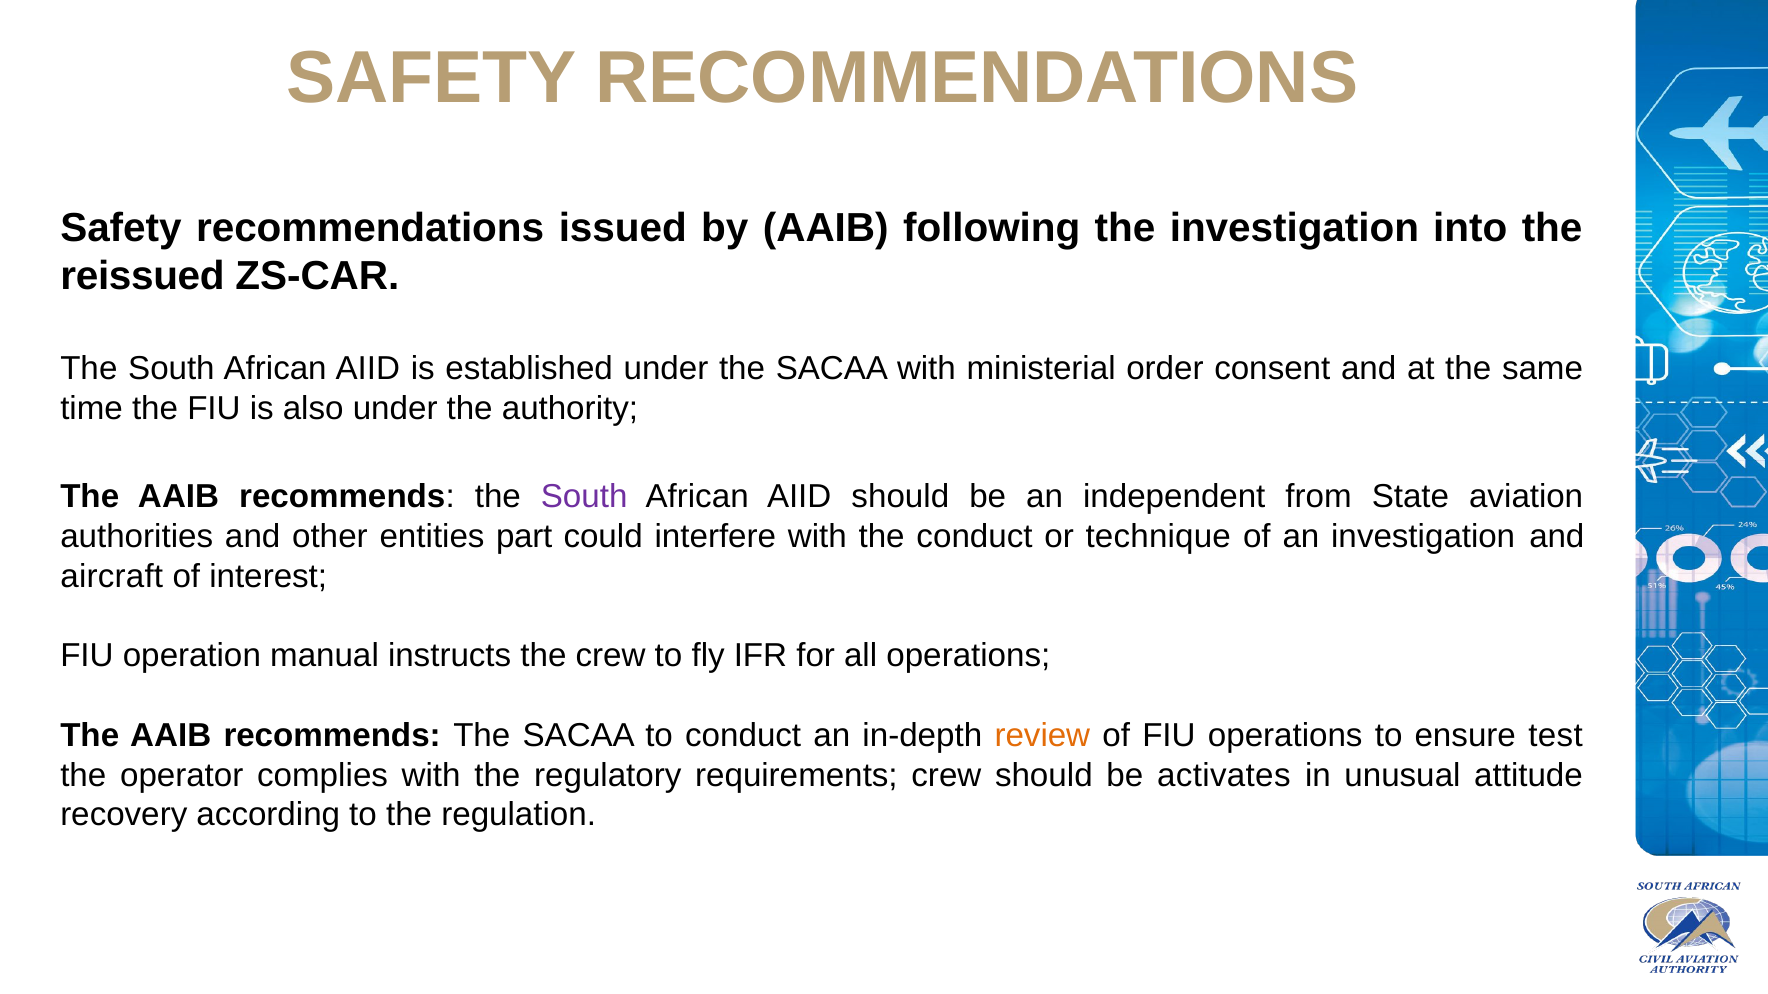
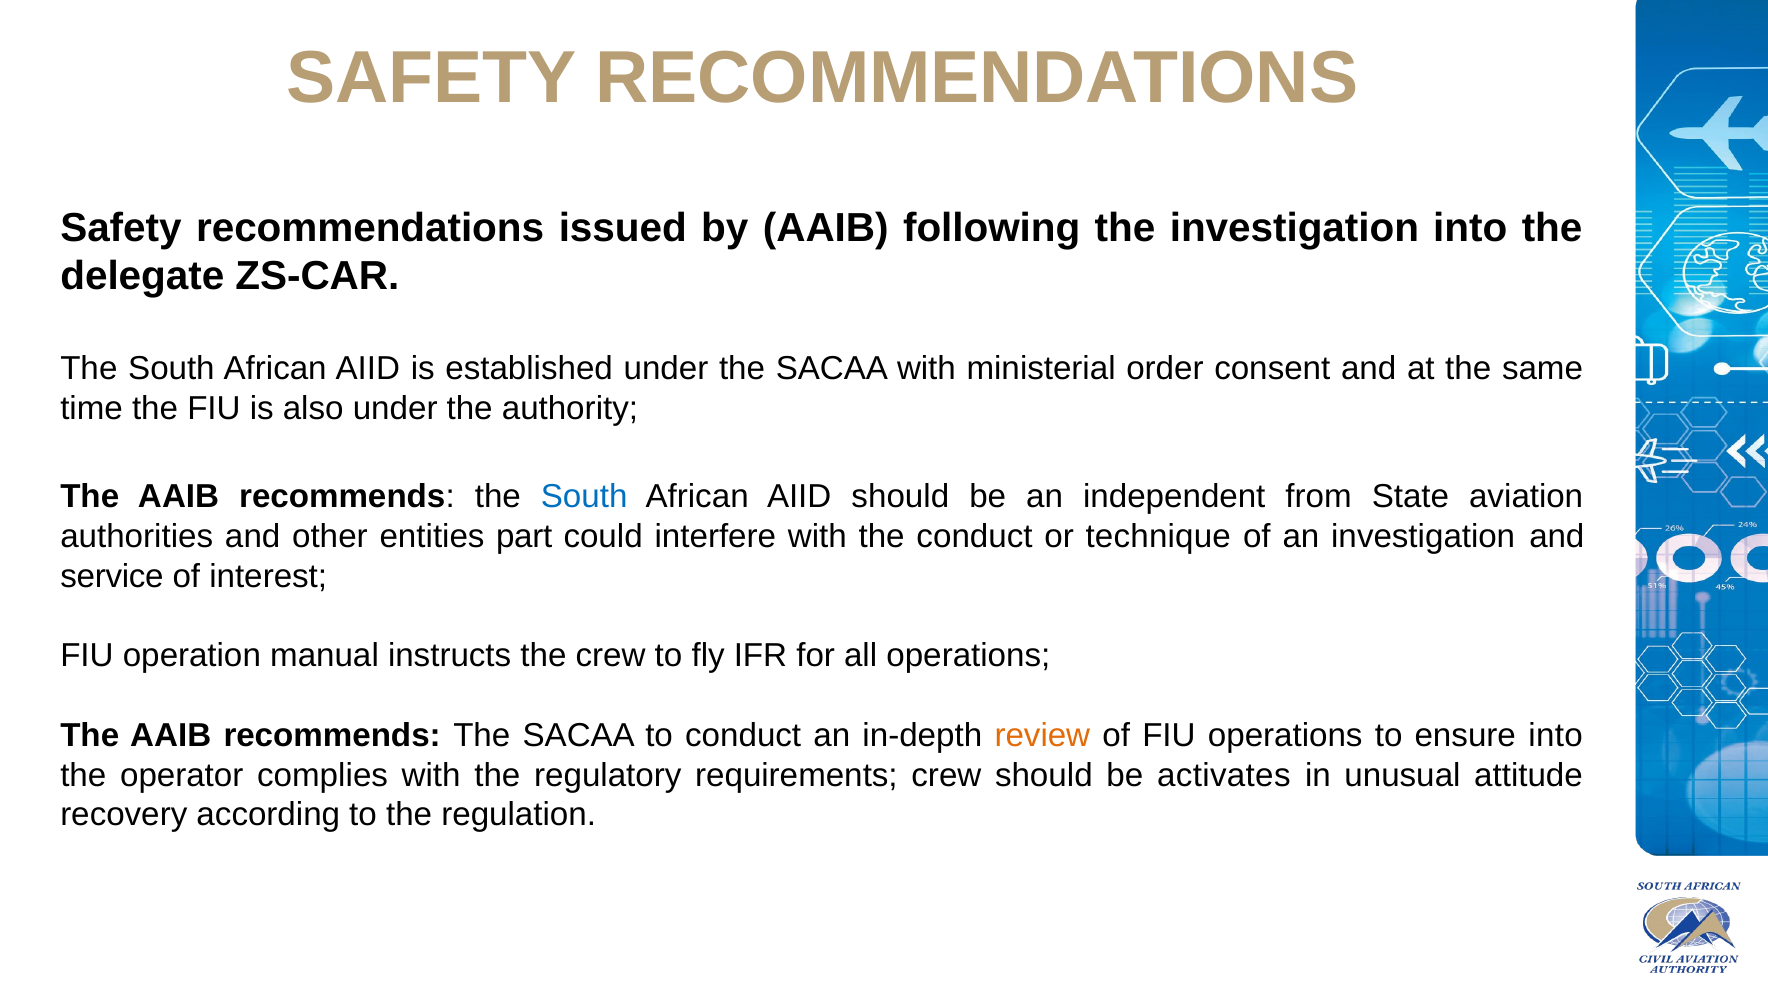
reissued: reissued -> delegate
South at (584, 497) colour: purple -> blue
aircraft: aircraft -> service
ensure test: test -> into
